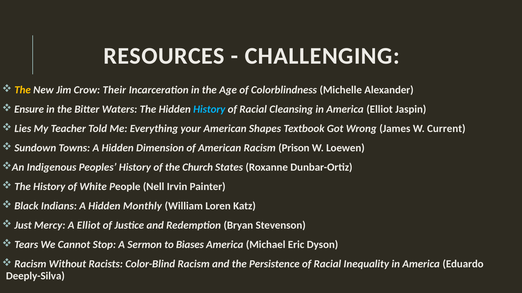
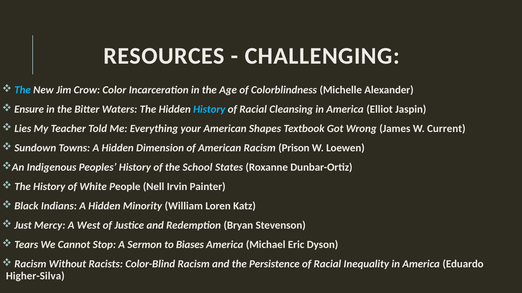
The at (23, 90) colour: yellow -> light blue
Their: Their -> Color
Church: Church -> School
Monthly: Monthly -> Minority
A Elliot: Elliot -> West
Deeply-Silva: Deeply-Silva -> Higher-Silva
